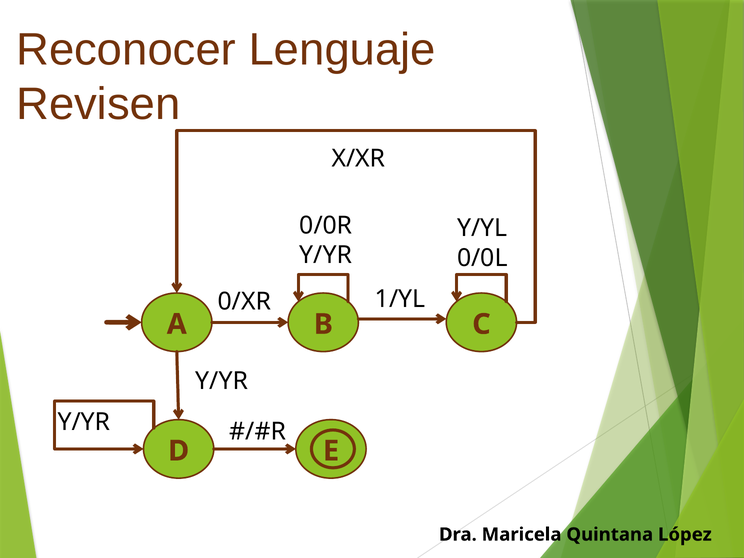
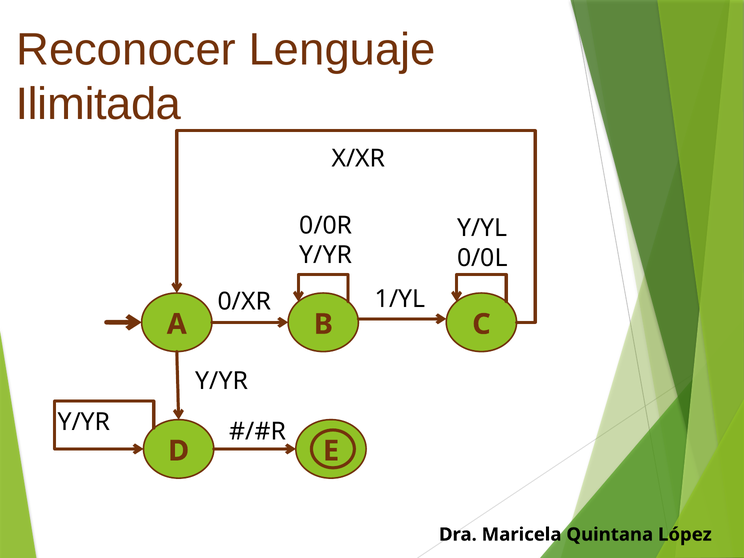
Revisen: Revisen -> Ilimitada
